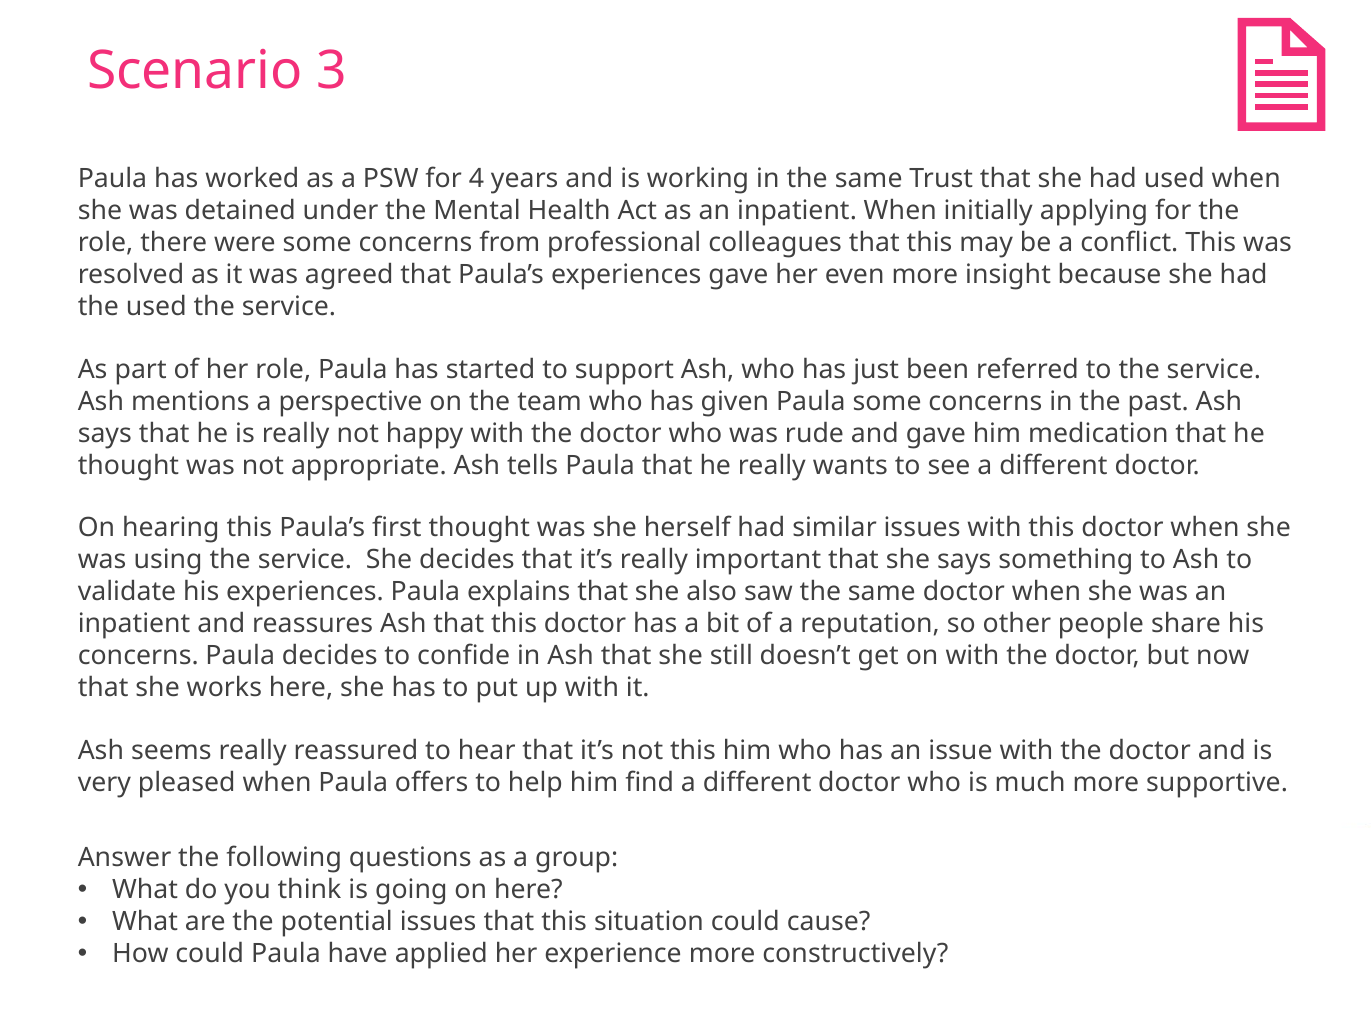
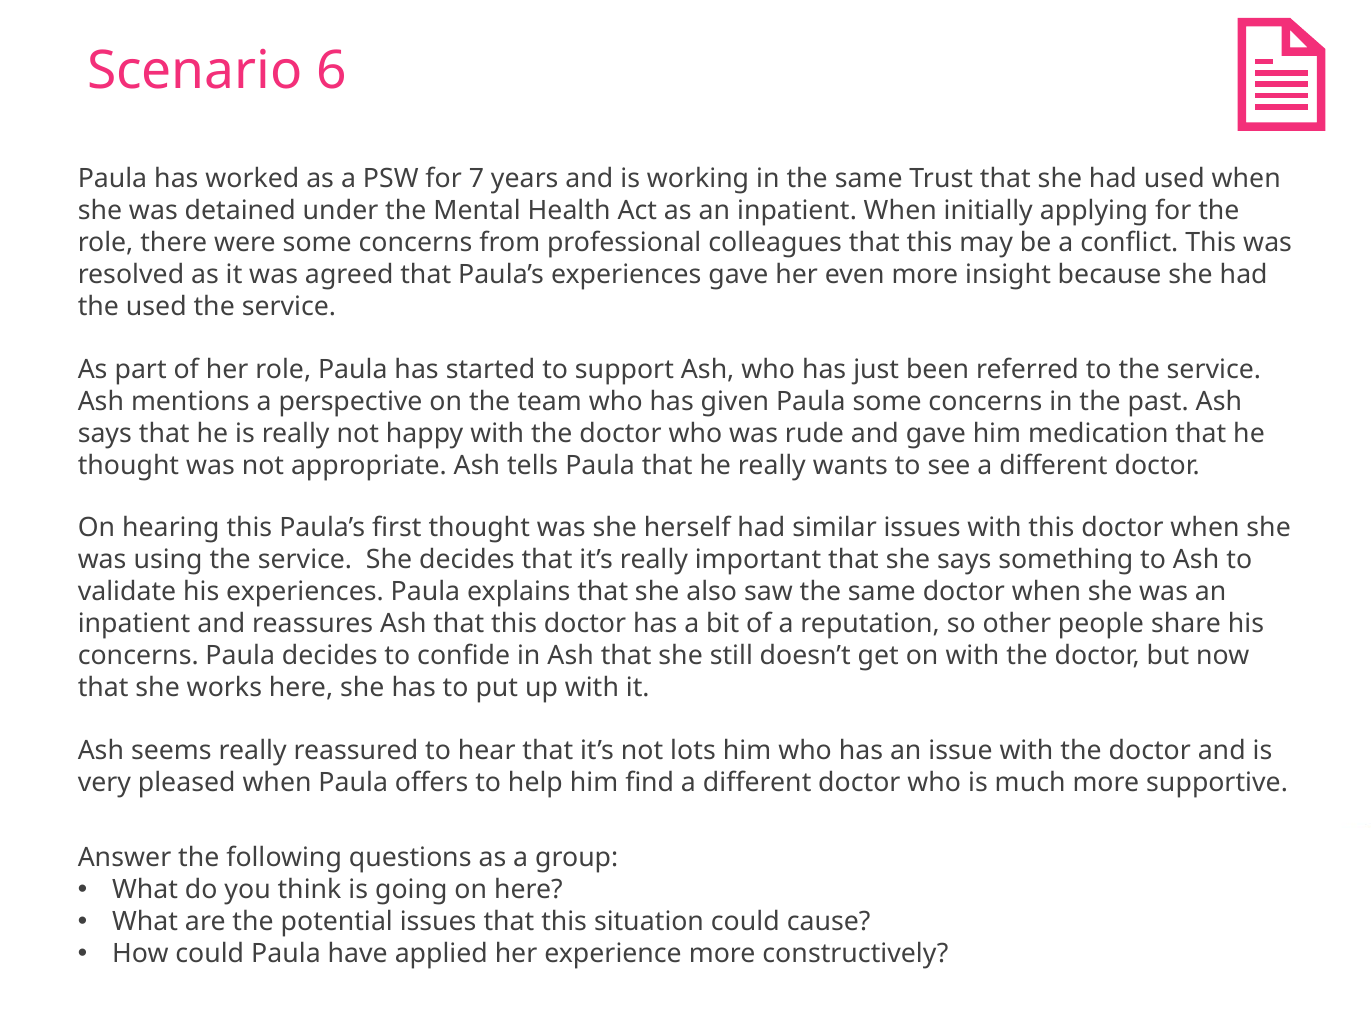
3: 3 -> 6
4: 4 -> 7
not this: this -> lots
